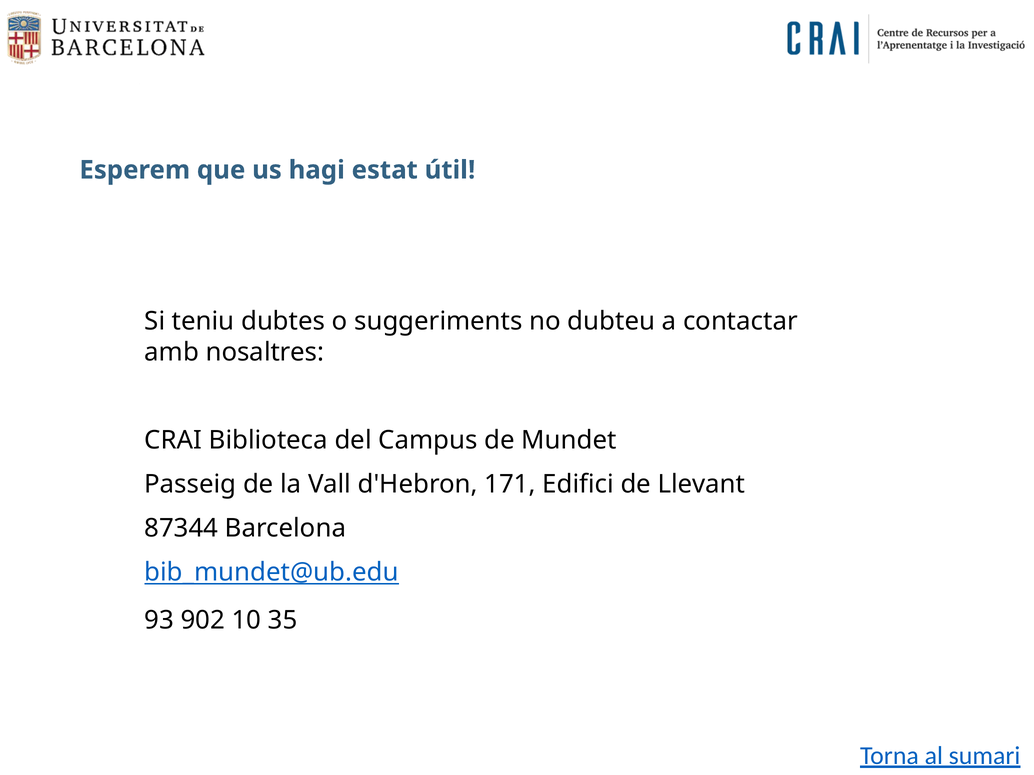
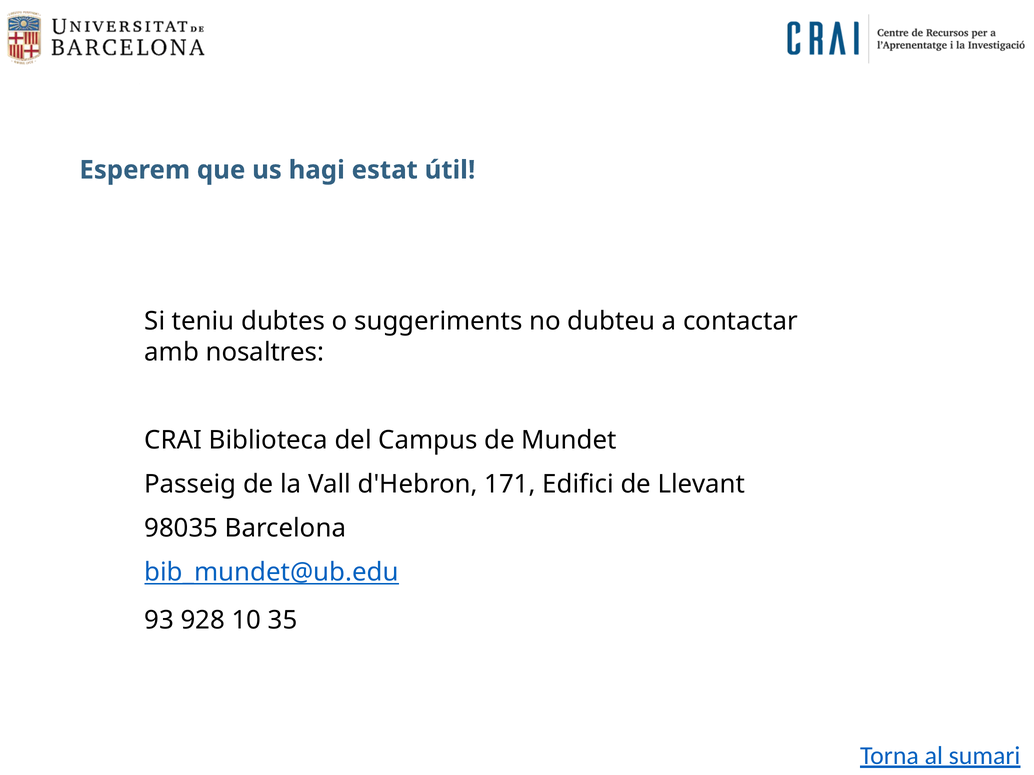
87344: 87344 -> 98035
902: 902 -> 928
